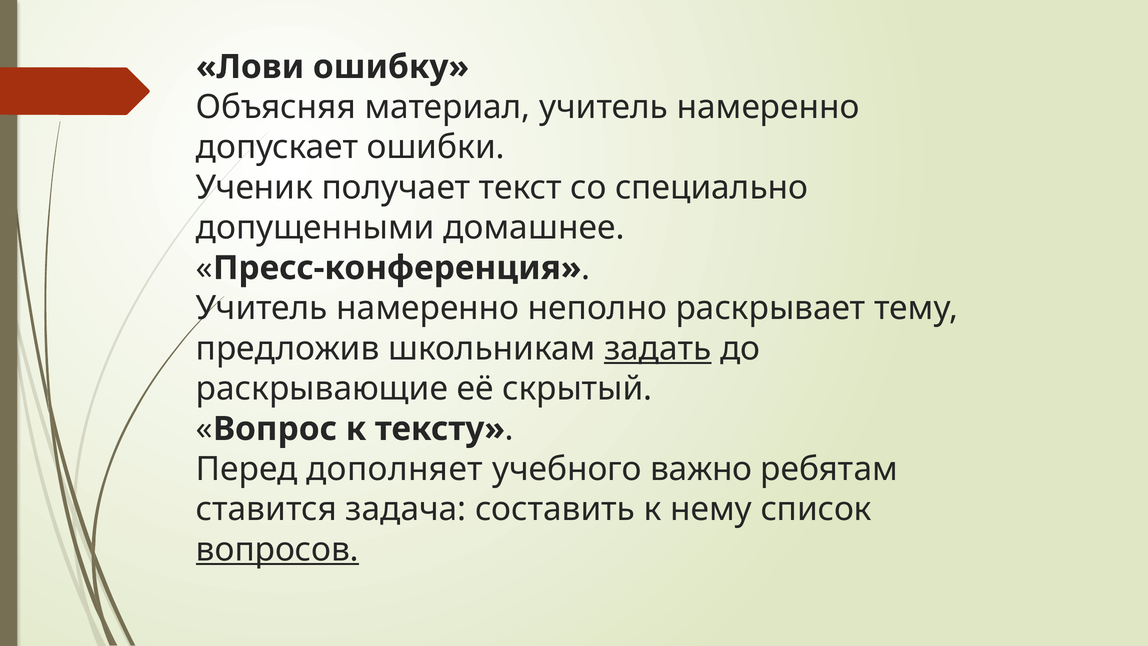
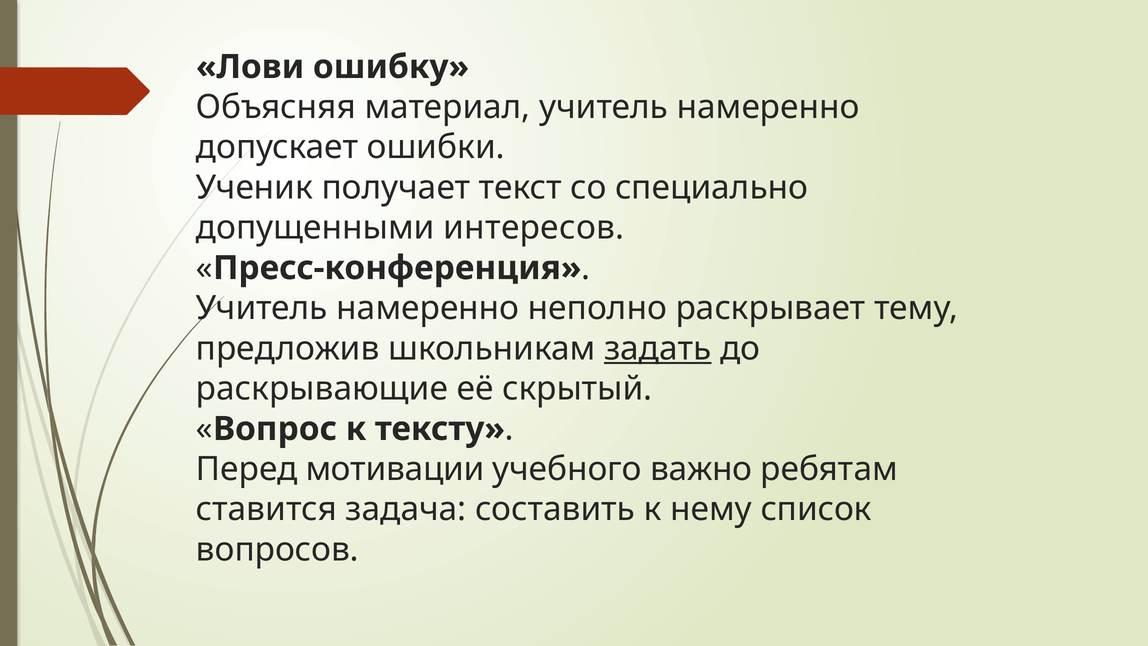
домашнее: домашнее -> интересов
дополняет: дополняет -> мотивации
вопросов underline: present -> none
